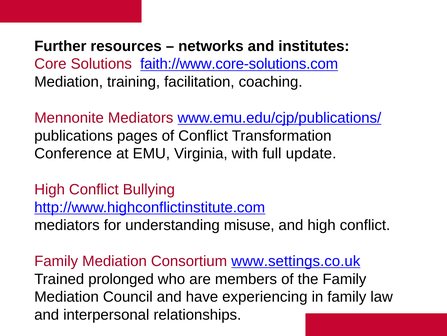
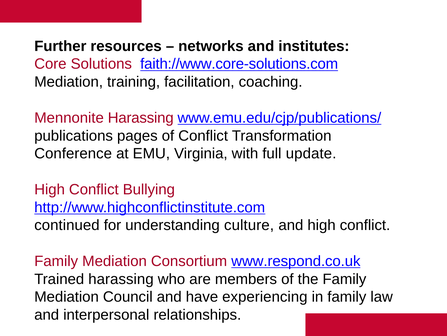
Mennonite Mediators: Mediators -> Harassing
mediators at (67, 225): mediators -> continued
misuse: misuse -> culture
www.settings.co.uk: www.settings.co.uk -> www.respond.co.uk
Trained prolonged: prolonged -> harassing
